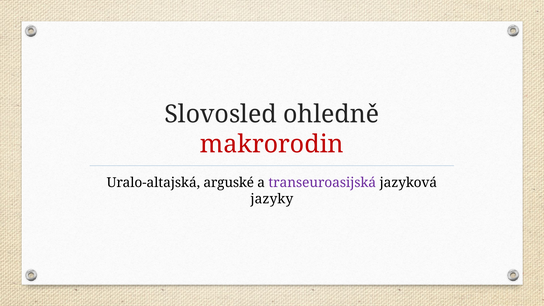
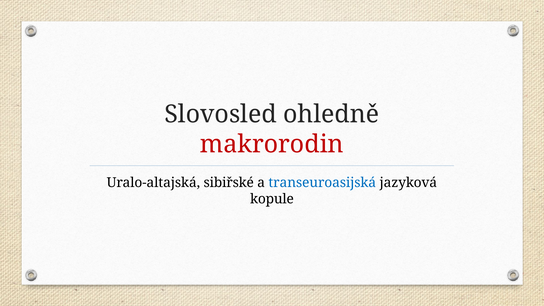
arguské: arguské -> sibiřské
transeuroasijská colour: purple -> blue
jazyky: jazyky -> kopule
